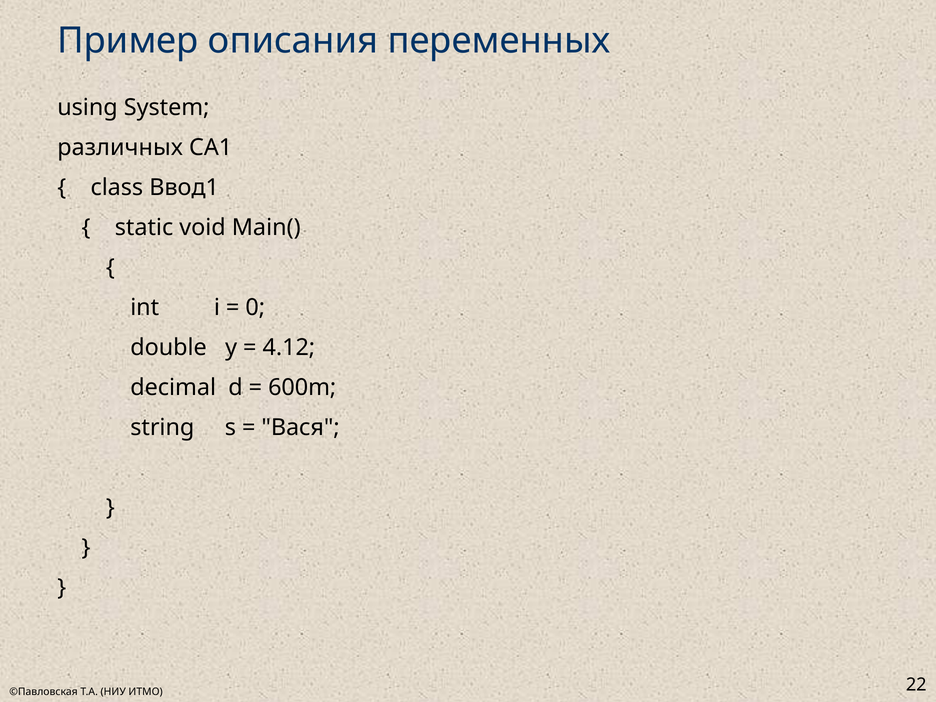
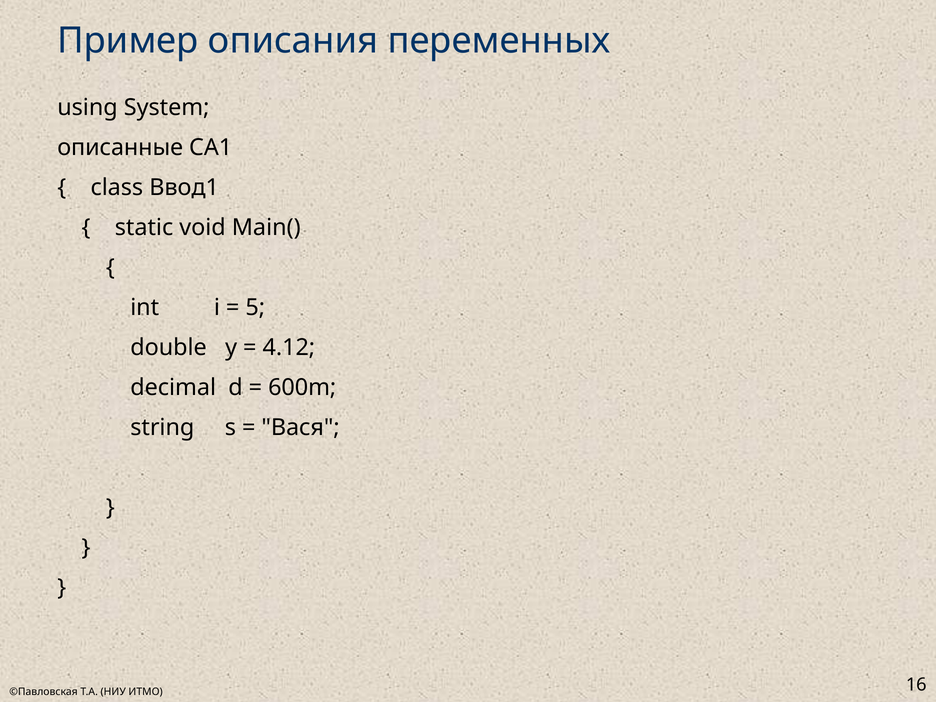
различных: различных -> описанные
0: 0 -> 5
22: 22 -> 16
